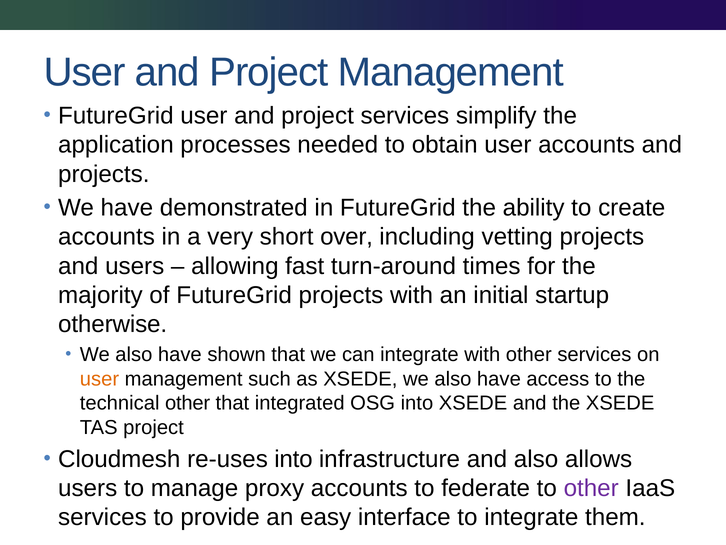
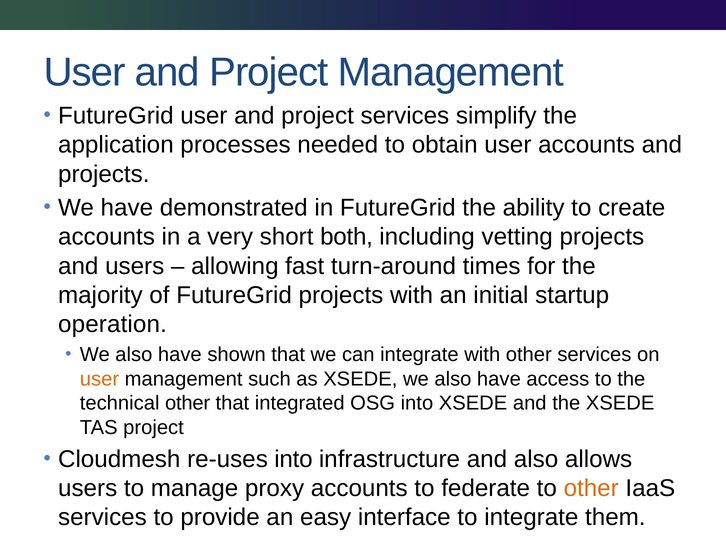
over: over -> both
otherwise: otherwise -> operation
other at (591, 488) colour: purple -> orange
